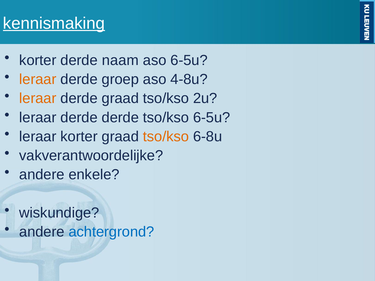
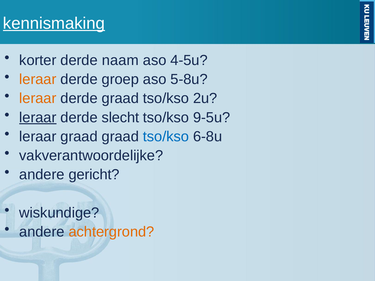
aso 6-5u: 6-5u -> 4-5u
4-8u: 4-8u -> 5-8u
leraar at (38, 118) underline: none -> present
derde derde: derde -> slecht
tso/kso 6-5u: 6-5u -> 9-5u
leraar korter: korter -> graad
tso/kso at (166, 137) colour: orange -> blue
enkele: enkele -> gericht
achtergrond colour: blue -> orange
